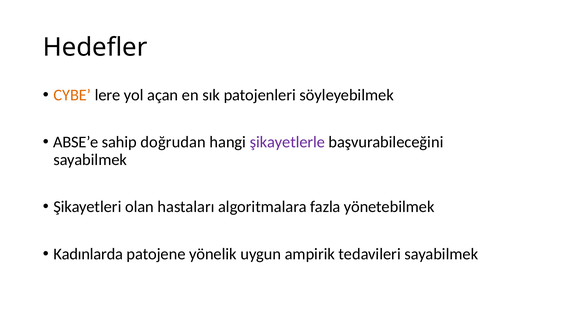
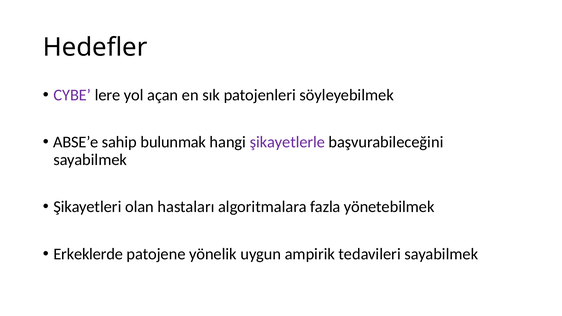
CYBE colour: orange -> purple
doğrudan: doğrudan -> bulunmak
Kadınlarda: Kadınlarda -> Erkeklerde
